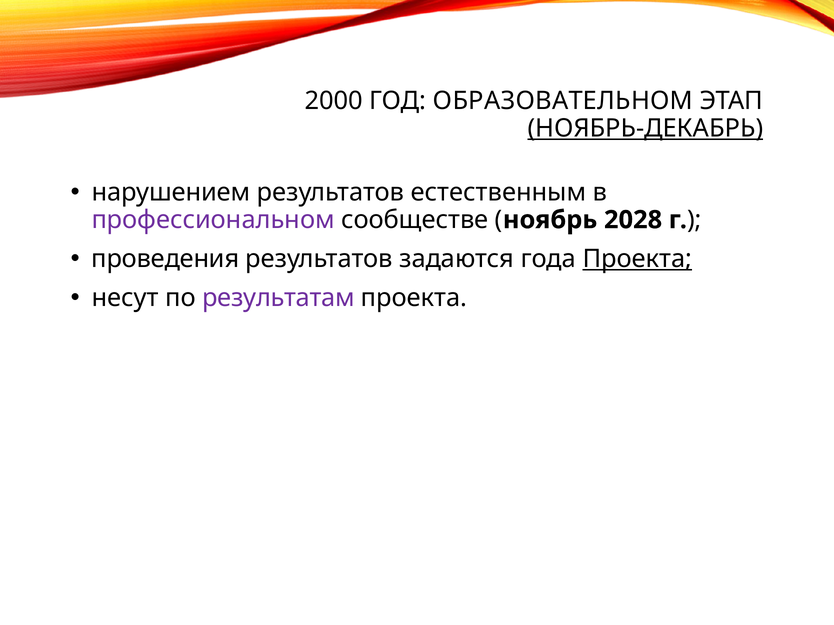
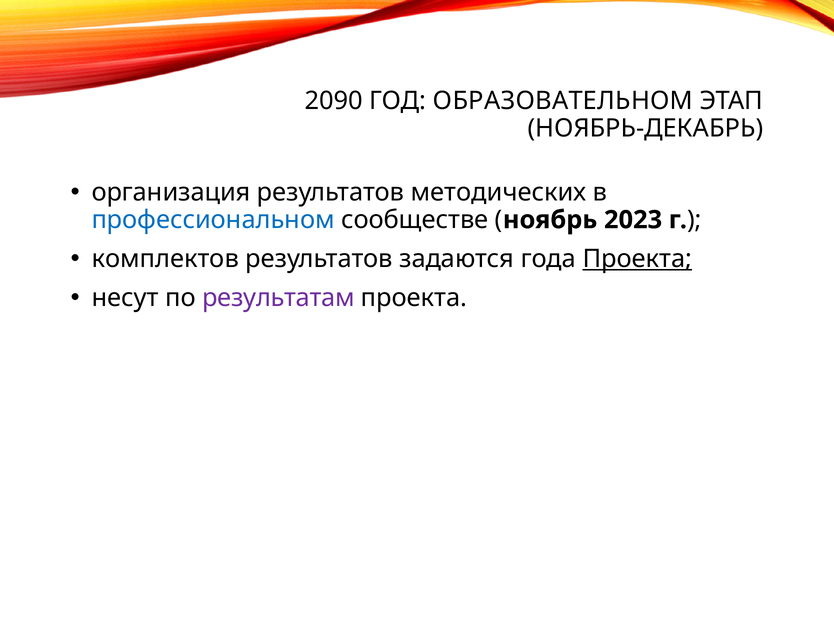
2000: 2000 -> 2090
НОЯБРЬ-ДЕКАБРЬ underline: present -> none
нарушением: нарушением -> организация
естественным: естественным -> методических
профессиональном colour: purple -> blue
2028: 2028 -> 2023
проведения: проведения -> комплектов
